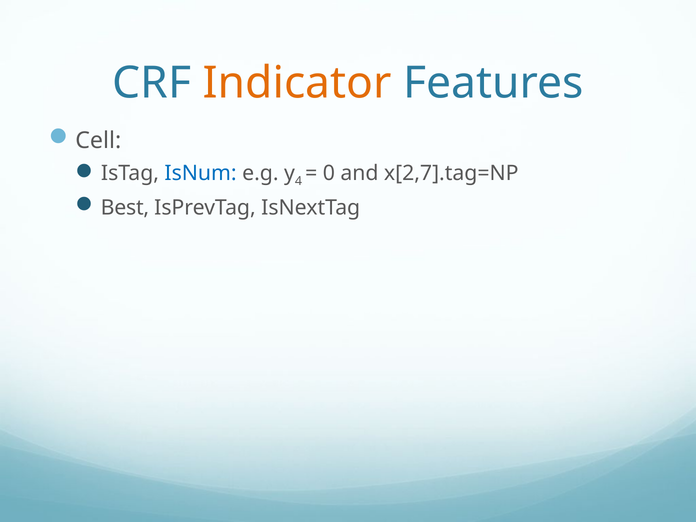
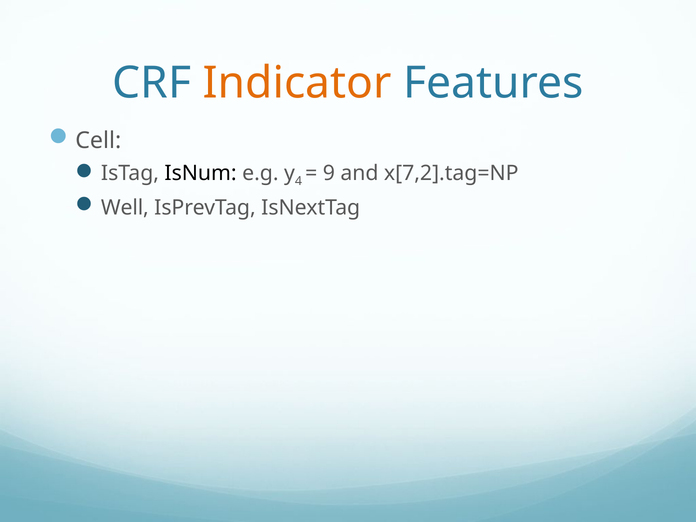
IsNum colour: blue -> black
0: 0 -> 9
x[2,7].tag=NP: x[2,7].tag=NP -> x[7,2].tag=NP
Best: Best -> Well
